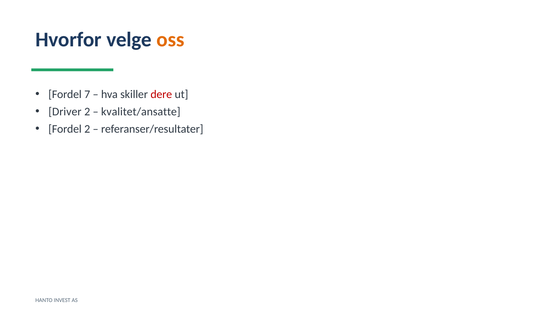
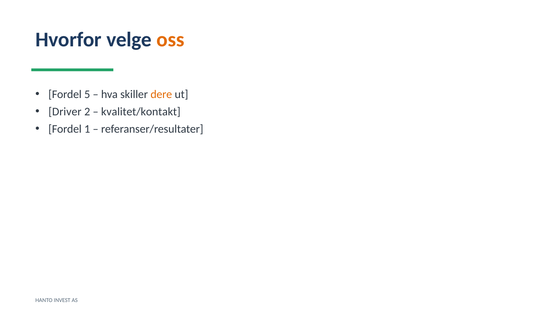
7: 7 -> 5
dere colour: red -> orange
kvalitet/ansatte: kvalitet/ansatte -> kvalitet/kontakt
Fordel 2: 2 -> 1
